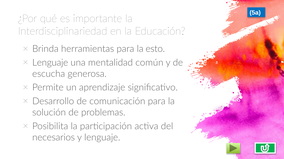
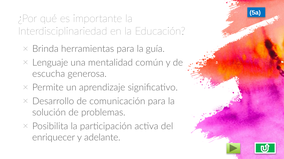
esto: esto -> guía
necesarios: necesarios -> enriquecer
y lenguaje: lenguaje -> adelante
